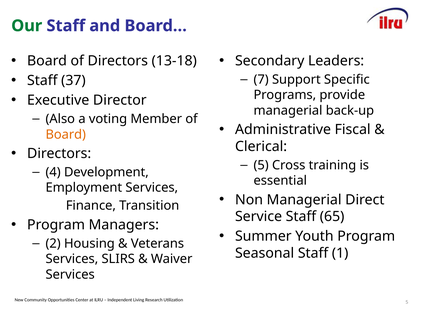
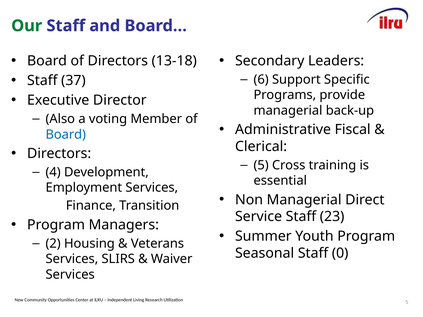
7: 7 -> 6
Board at (66, 135) colour: orange -> blue
65: 65 -> 23
1: 1 -> 0
